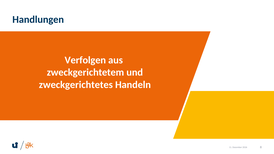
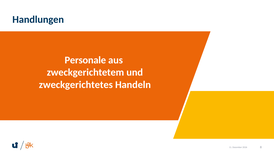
Verfolgen: Verfolgen -> Personale
